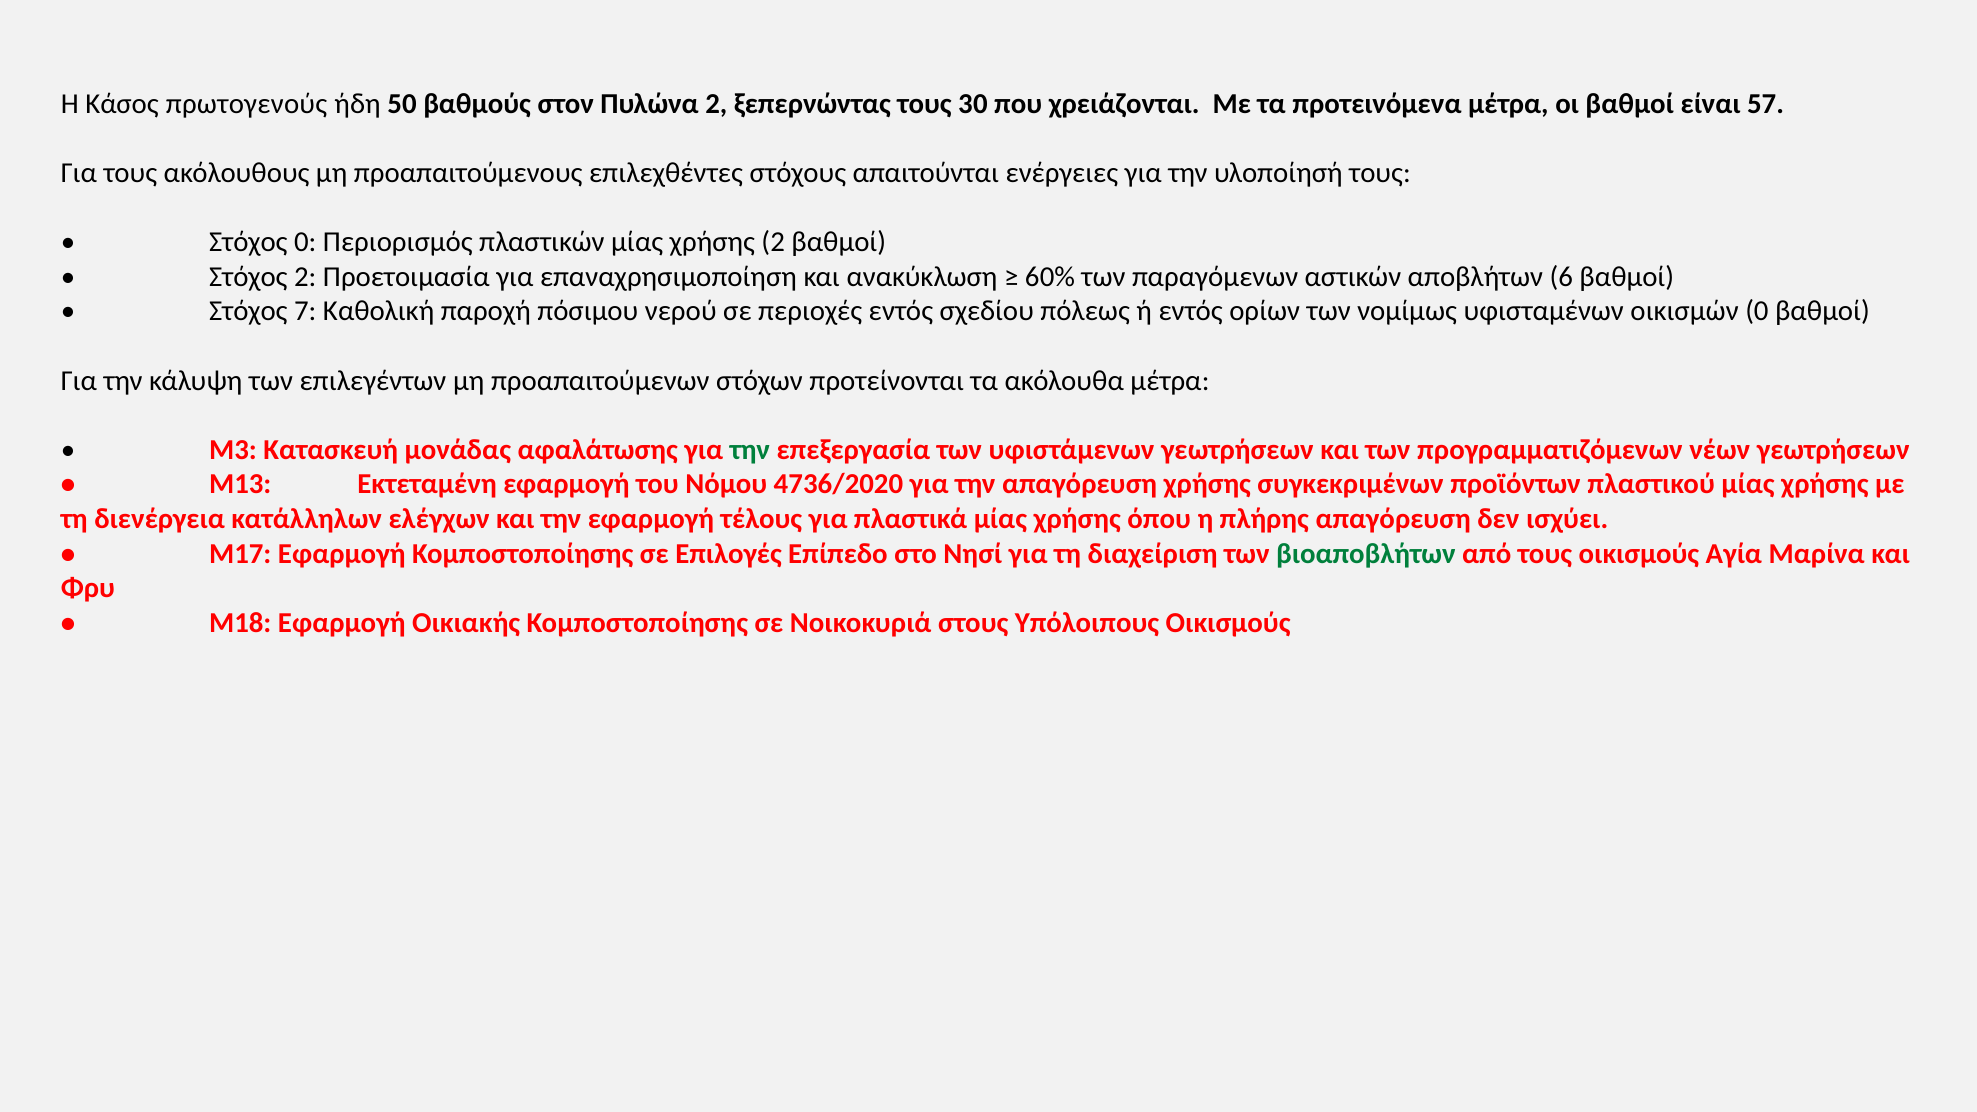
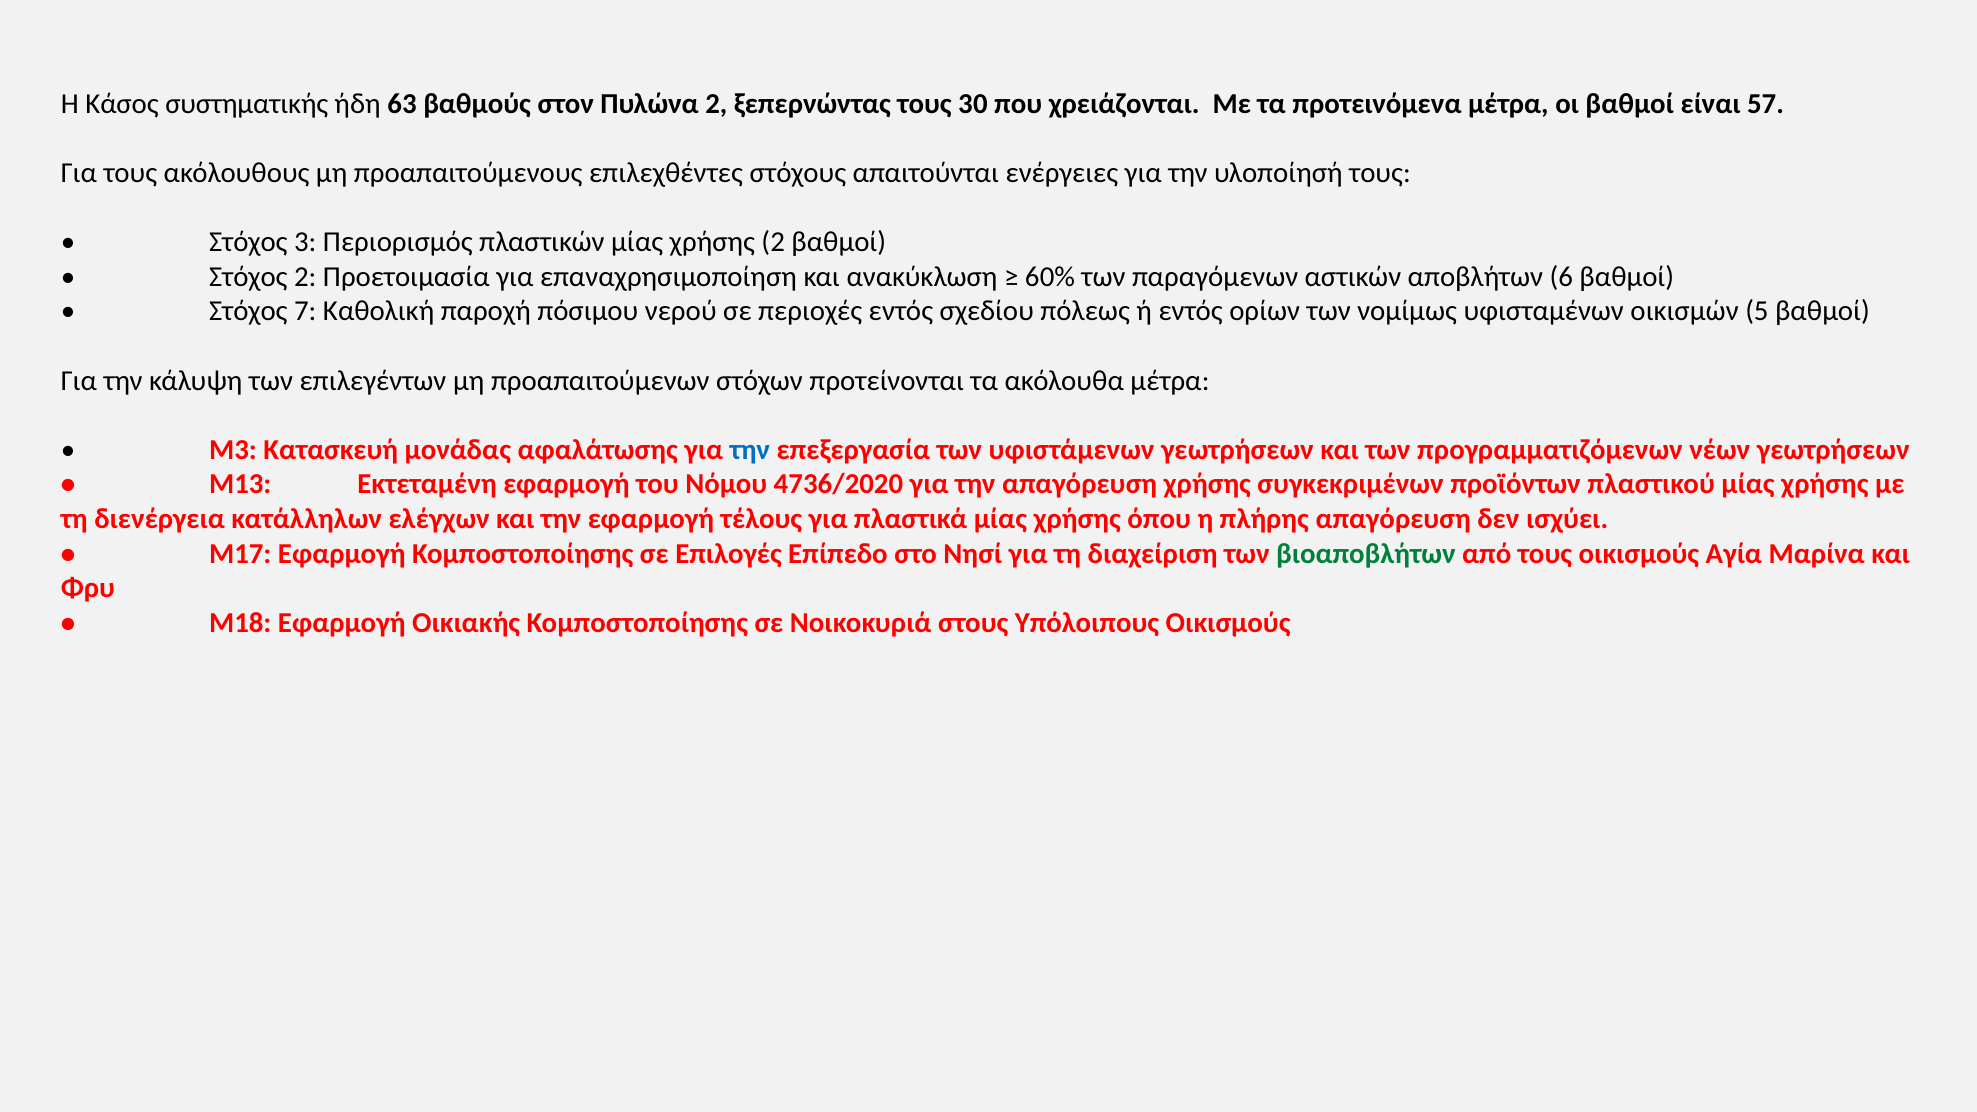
πρωτογενούς: πρωτογενούς -> συστηματικής
50: 50 -> 63
Στόχος 0: 0 -> 3
οικισμών 0: 0 -> 5
την at (750, 450) colour: green -> blue
